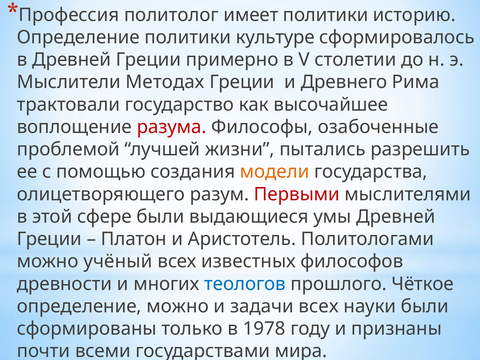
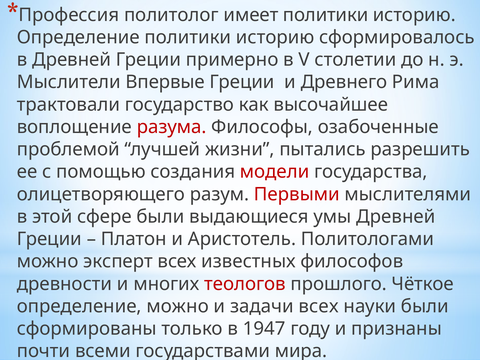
Определение политики культуре: культуре -> историю
Методах: Методах -> Впервые
модели colour: orange -> red
учёный: учёный -> эксперт
теологов colour: blue -> red
1978: 1978 -> 1947
